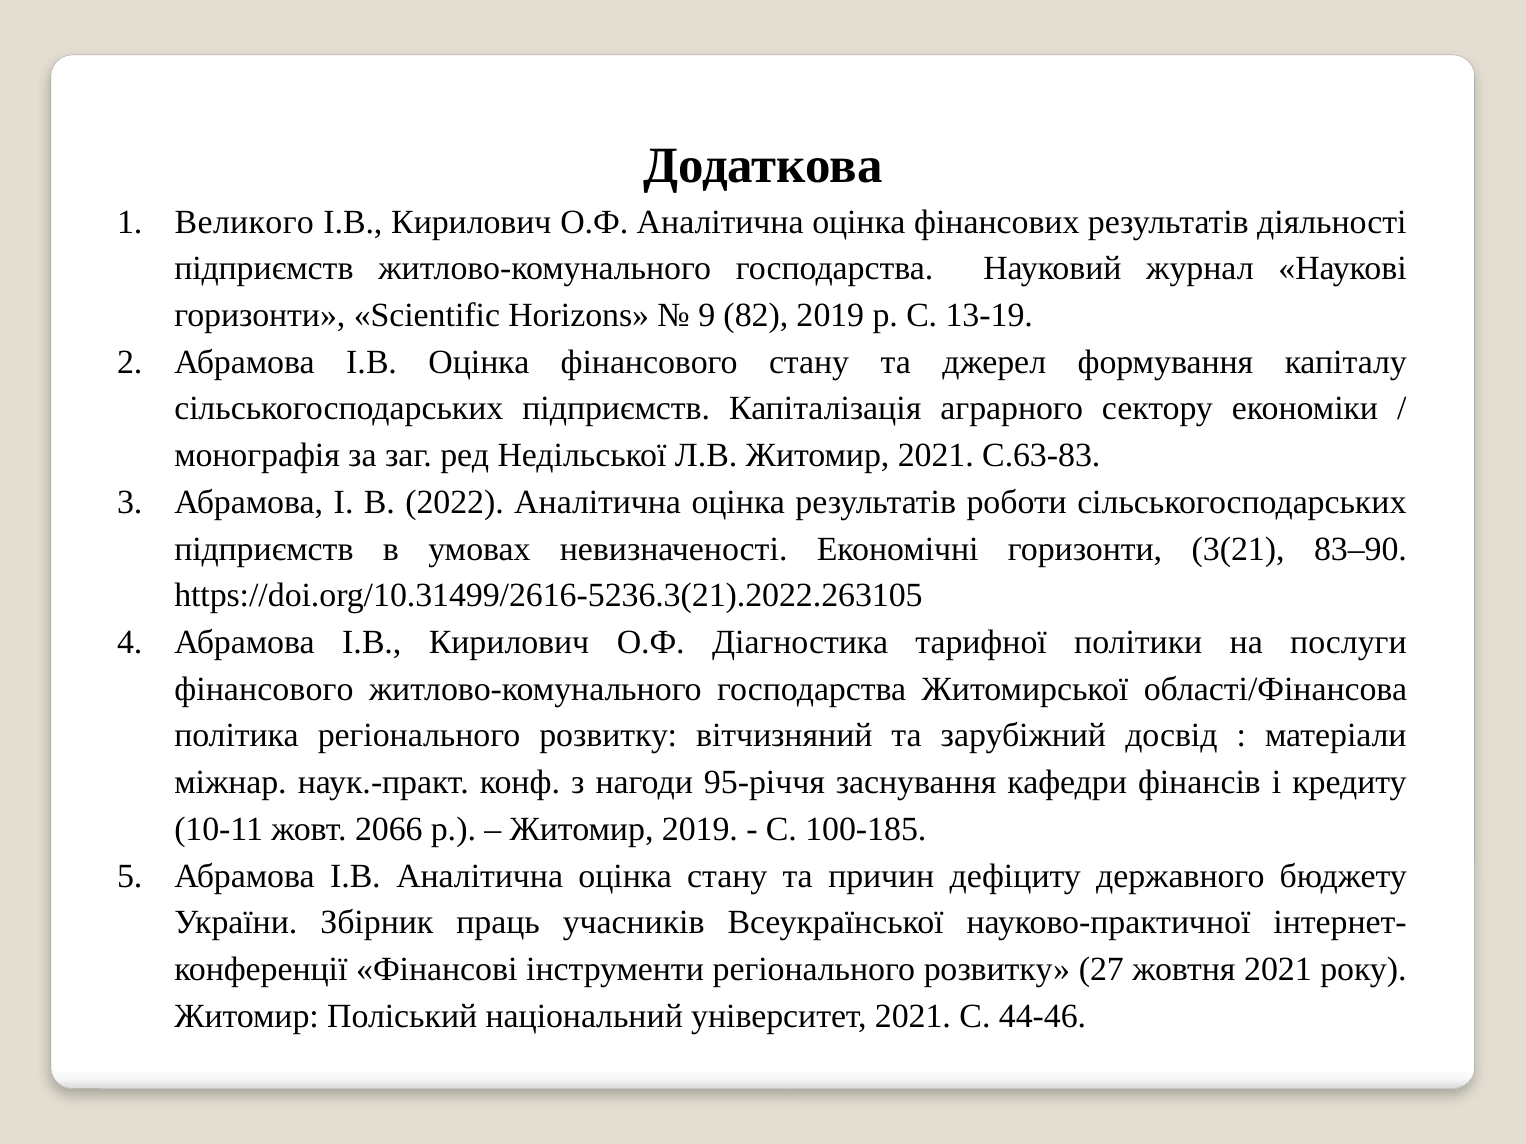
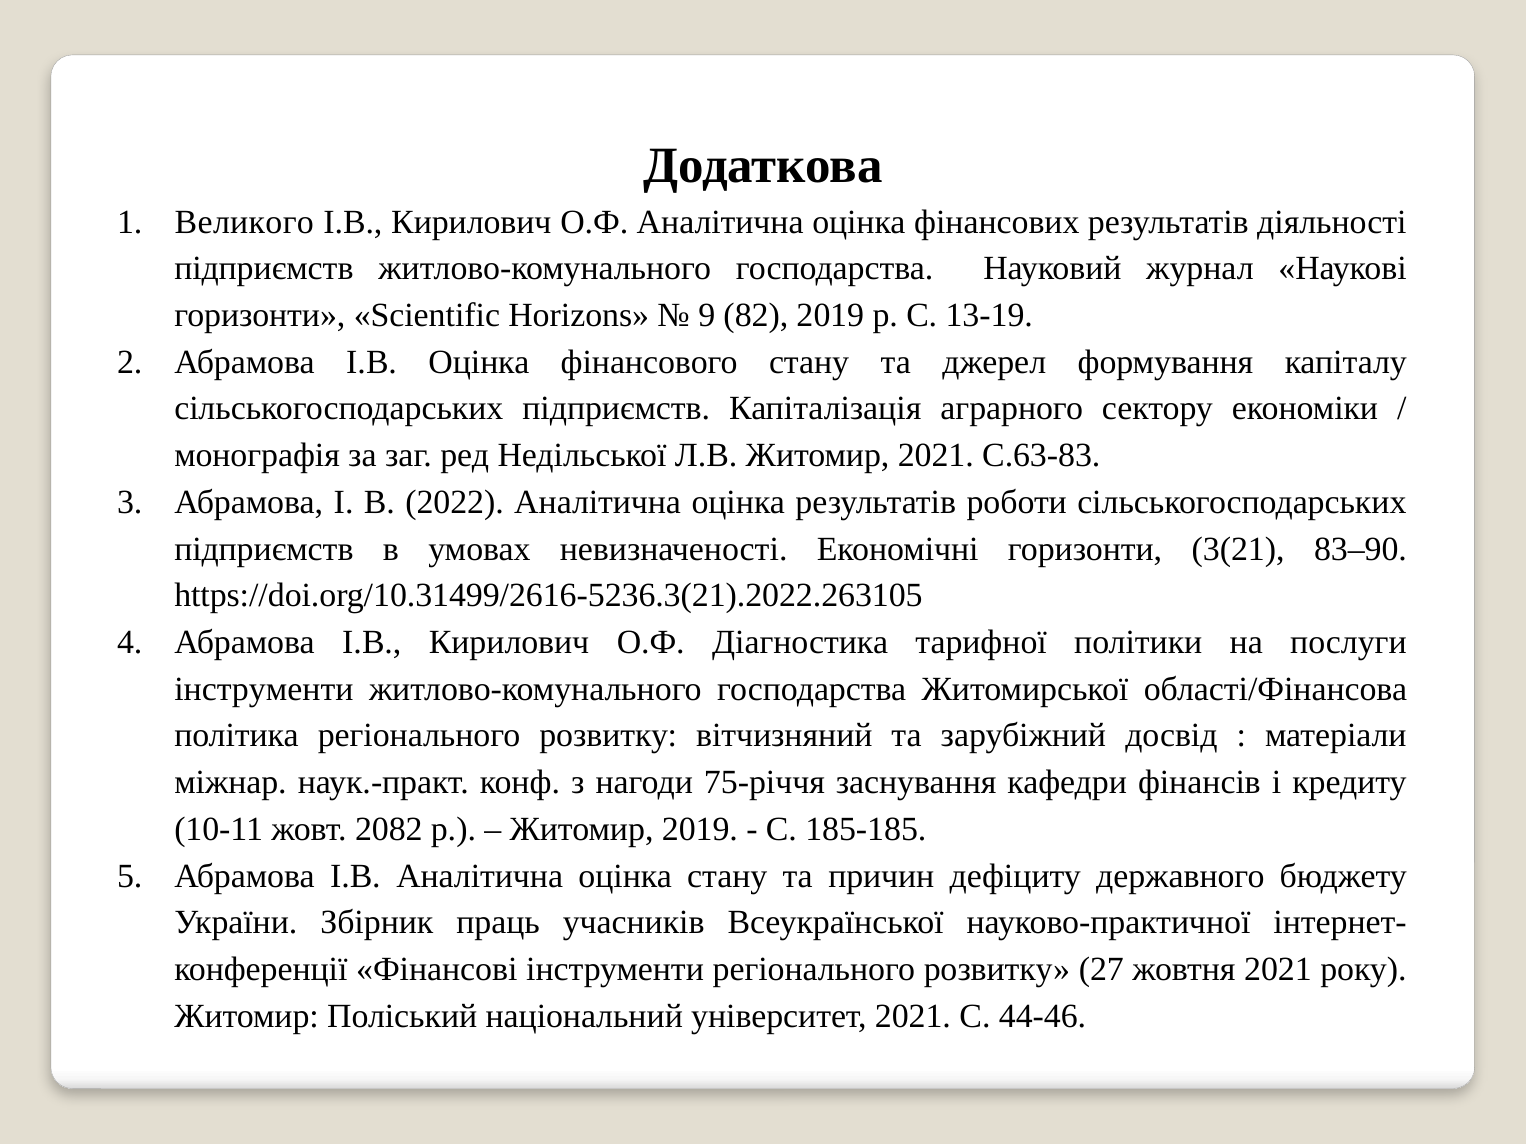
фінансового at (264, 689): фінансового -> інструменти
95-річчя: 95-річчя -> 75-річчя
2066: 2066 -> 2082
100-185: 100-185 -> 185-185
